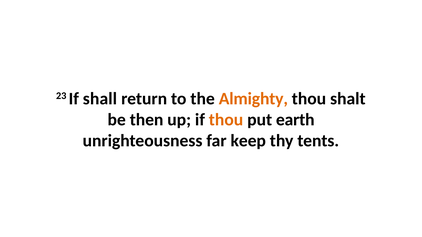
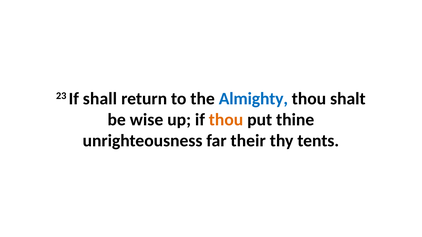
Almighty colour: orange -> blue
then: then -> wise
earth: earth -> thine
keep: keep -> their
